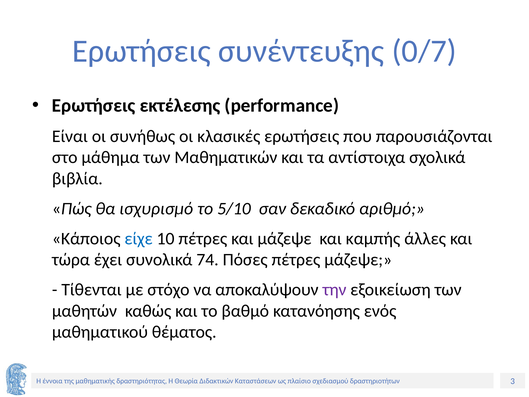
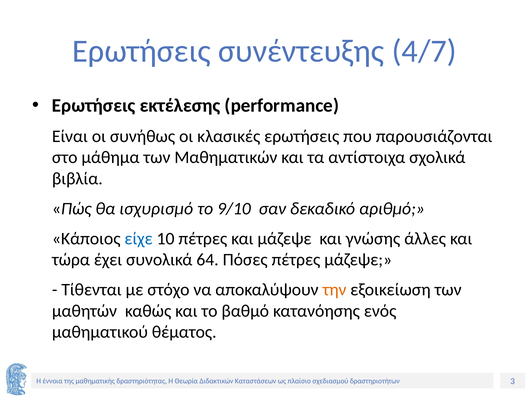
0/7: 0/7 -> 4/7
5/10: 5/10 -> 9/10
καμπής: καμπής -> γνώσης
74: 74 -> 64
την colour: purple -> orange
